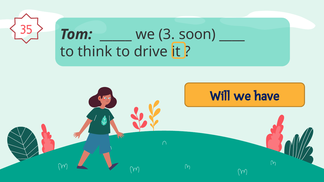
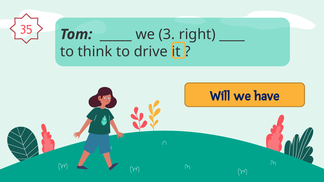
soon: soon -> right
